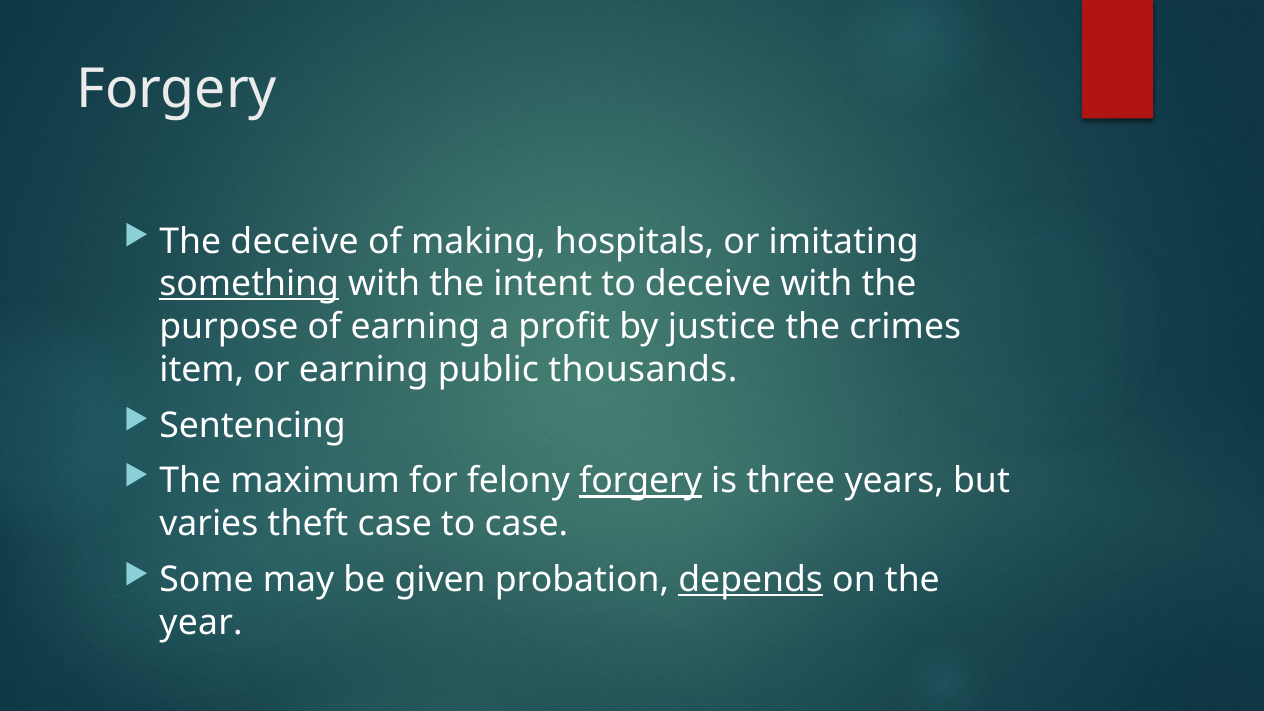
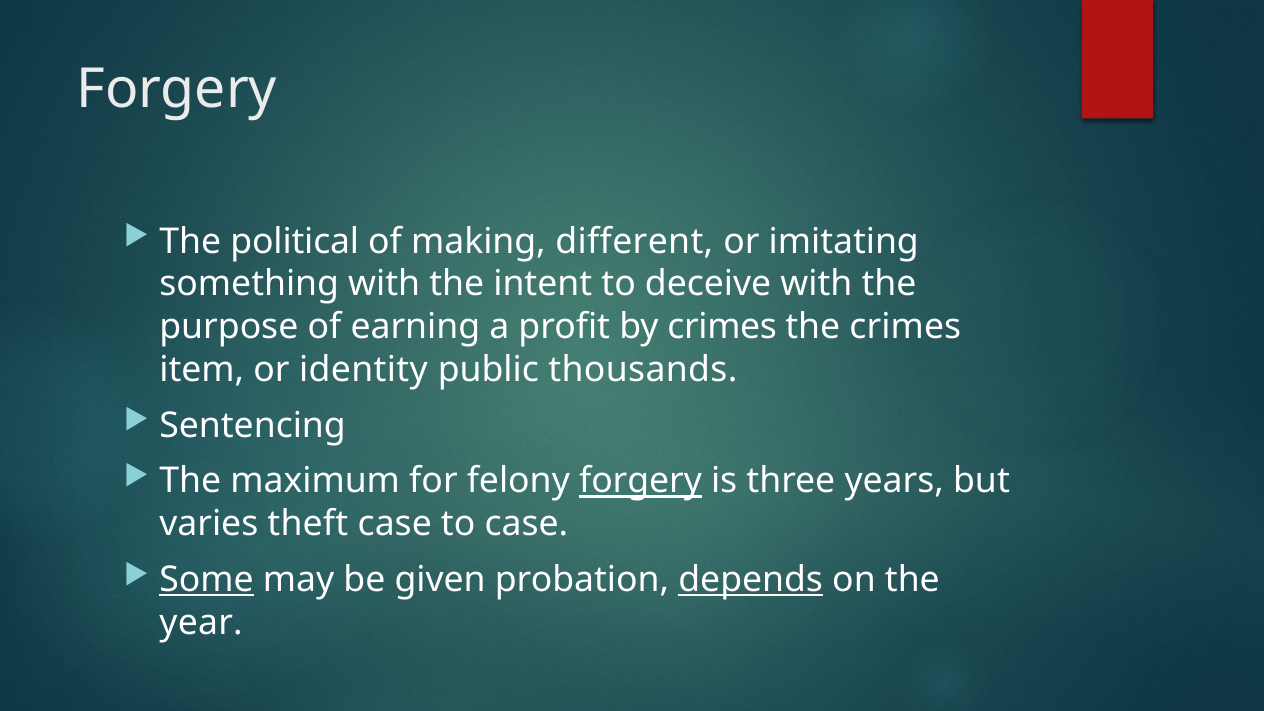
The deceive: deceive -> political
hospitals: hospitals -> different
something underline: present -> none
by justice: justice -> crimes
or earning: earning -> identity
Some underline: none -> present
